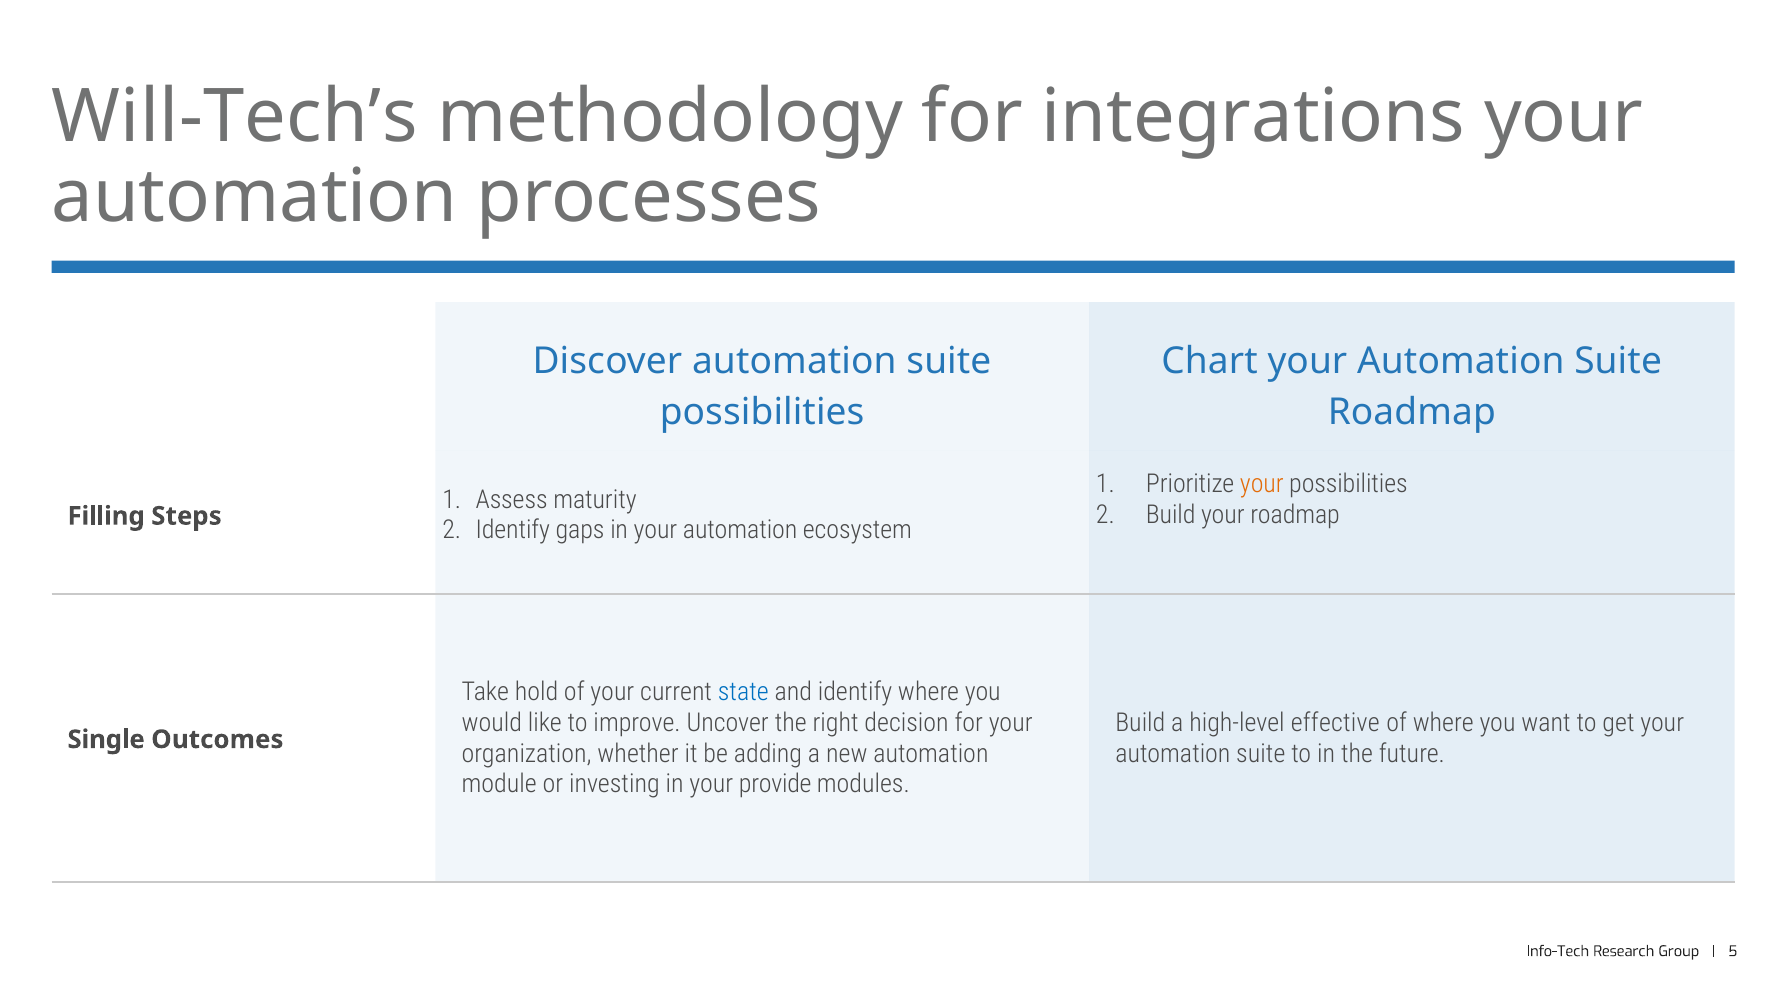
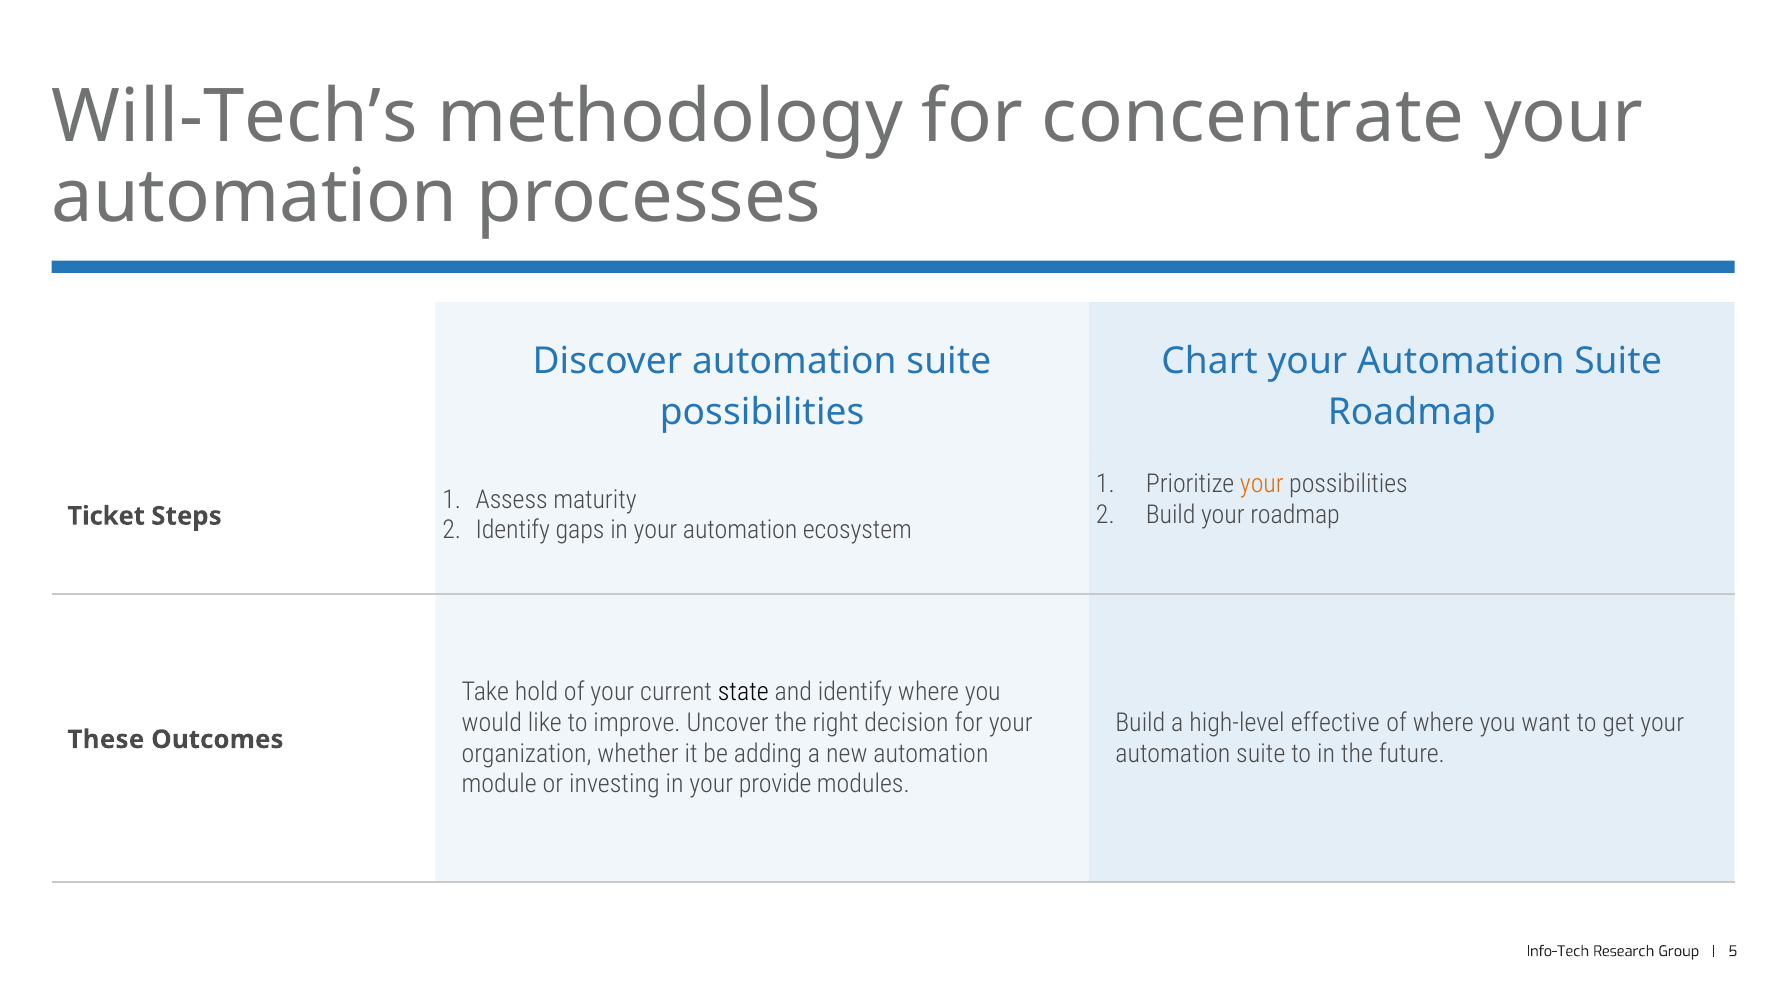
integrations: integrations -> concentrate
Filling: Filling -> Ticket
state colour: blue -> black
Single: Single -> These
